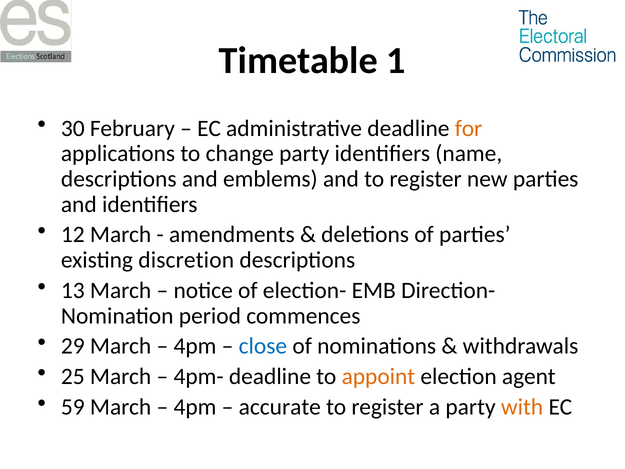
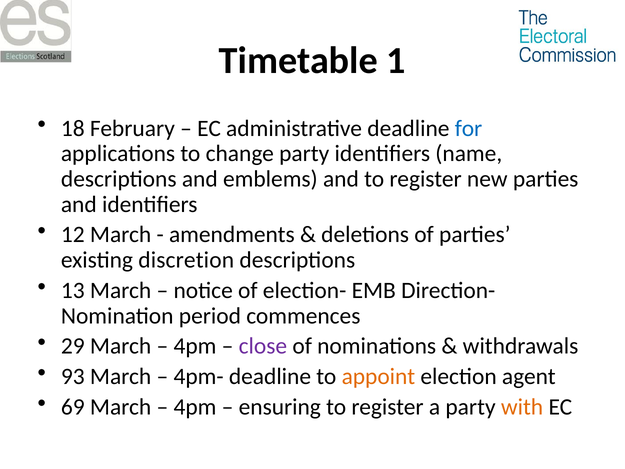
30: 30 -> 18
for colour: orange -> blue
close colour: blue -> purple
25: 25 -> 93
59: 59 -> 69
accurate: accurate -> ensuring
